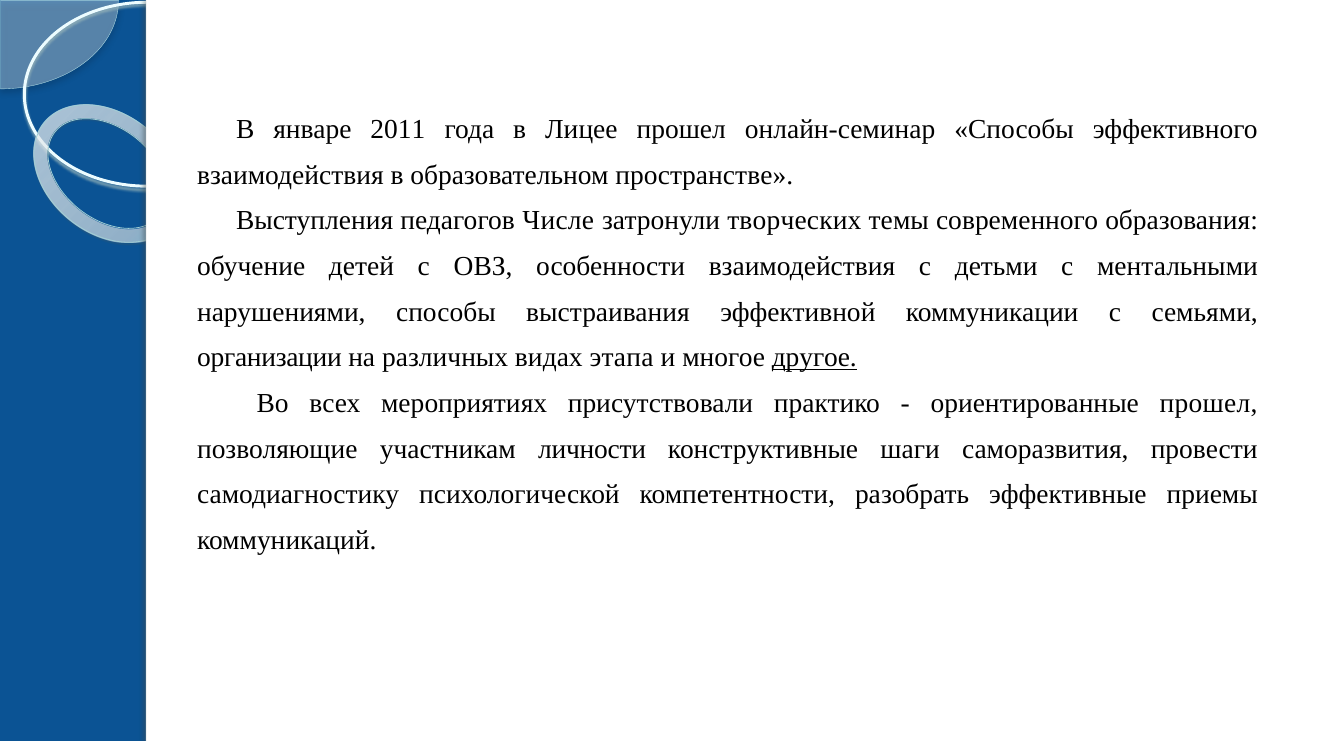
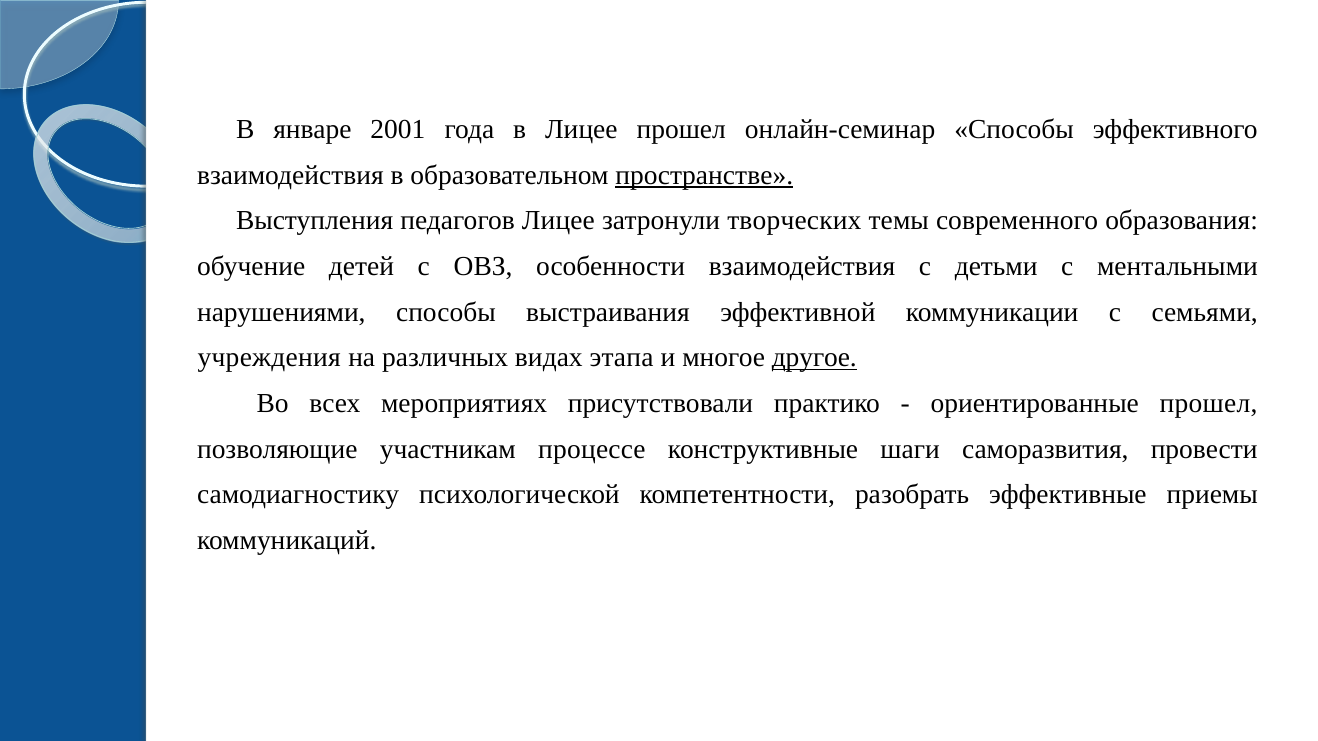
2011: 2011 -> 2001
пространстве underline: none -> present
педагогов Числе: Числе -> Лицее
организации: организации -> учреждения
личности: личности -> процессе
